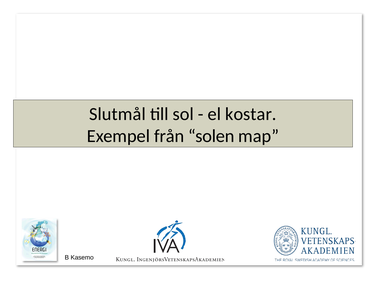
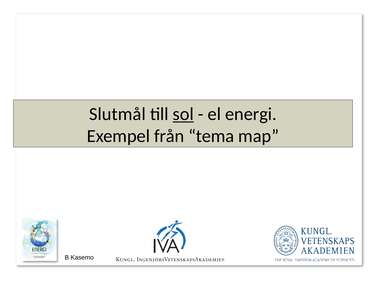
sol underline: none -> present
kostar: kostar -> energi
solen: solen -> tema
